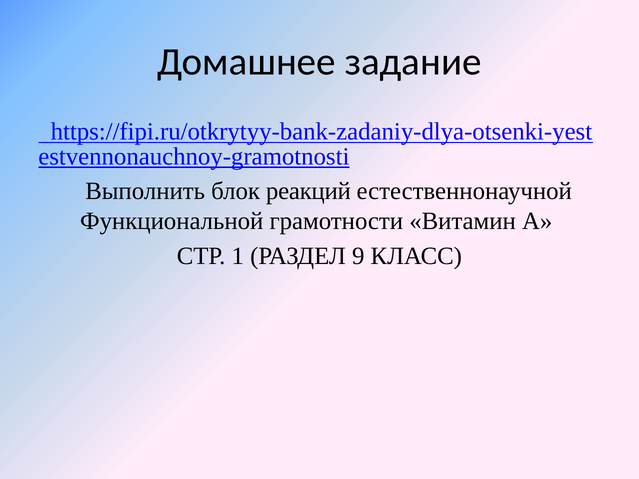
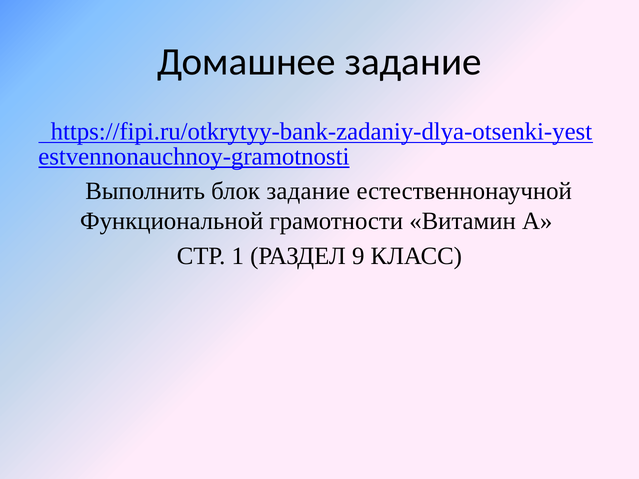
блок реакций: реакций -> задание
